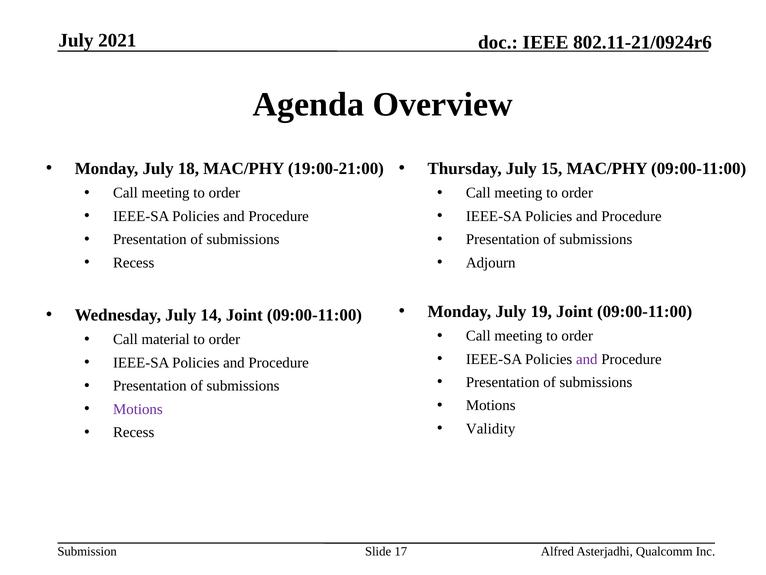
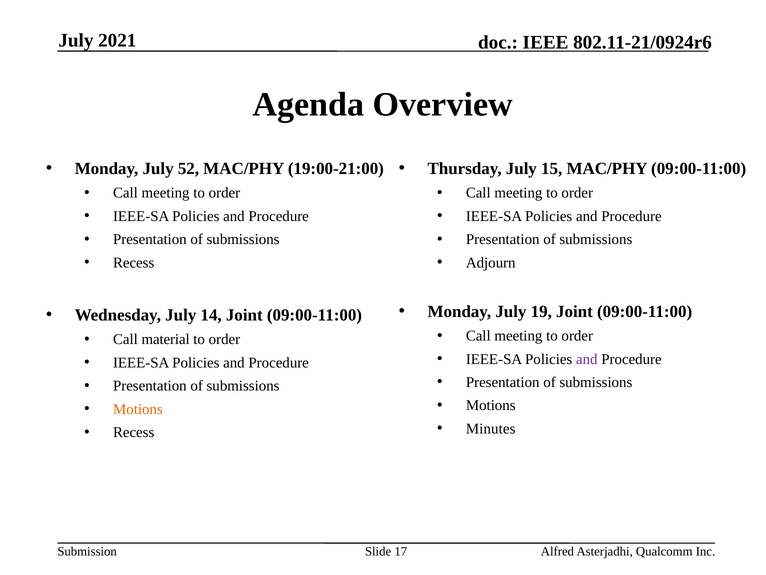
18: 18 -> 52
Motions at (138, 409) colour: purple -> orange
Validity: Validity -> Minutes
